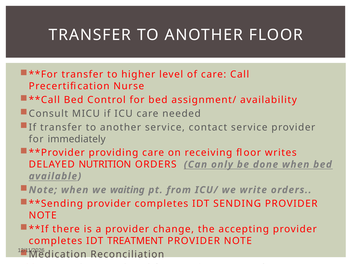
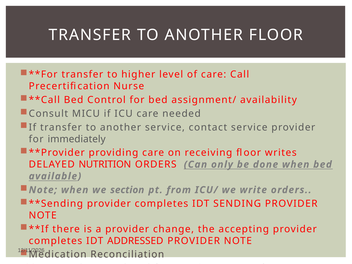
waiting: waiting -> section
TREATMENT: TREATMENT -> ADDRESSED
